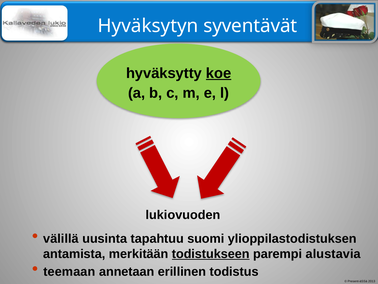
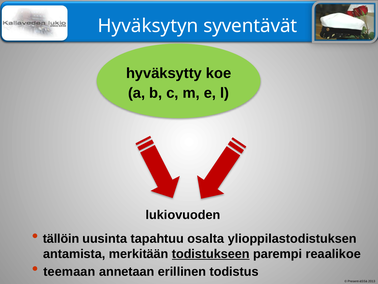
koe underline: present -> none
välillä: välillä -> tällöin
suomi: suomi -> osalta
alustavia: alustavia -> reaalikoe
